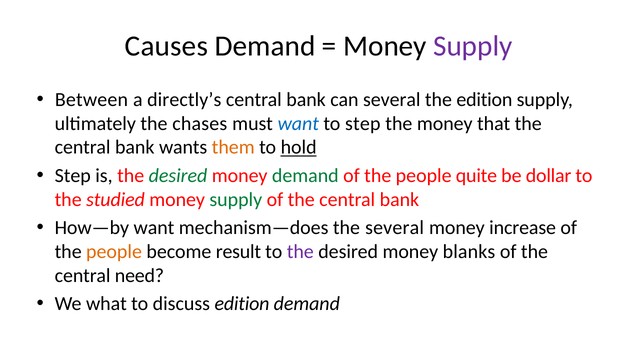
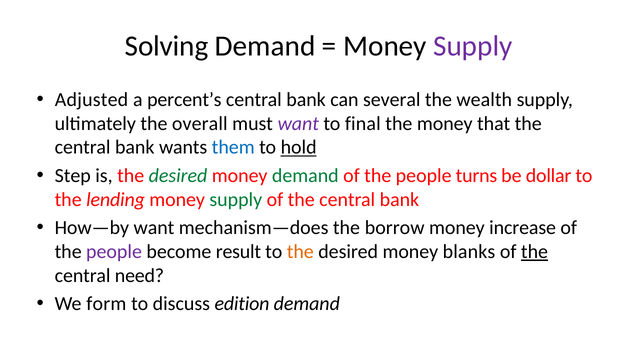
Causes: Causes -> Solving
Between: Between -> Adjusted
directly’s: directly’s -> percent’s
the edition: edition -> wealth
chases: chases -> overall
want at (298, 123) colour: blue -> purple
to step: step -> final
them colour: orange -> blue
quite: quite -> turns
studied: studied -> lending
the several: several -> borrow
people at (114, 252) colour: orange -> purple
the at (300, 252) colour: purple -> orange
the at (534, 252) underline: none -> present
what: what -> form
